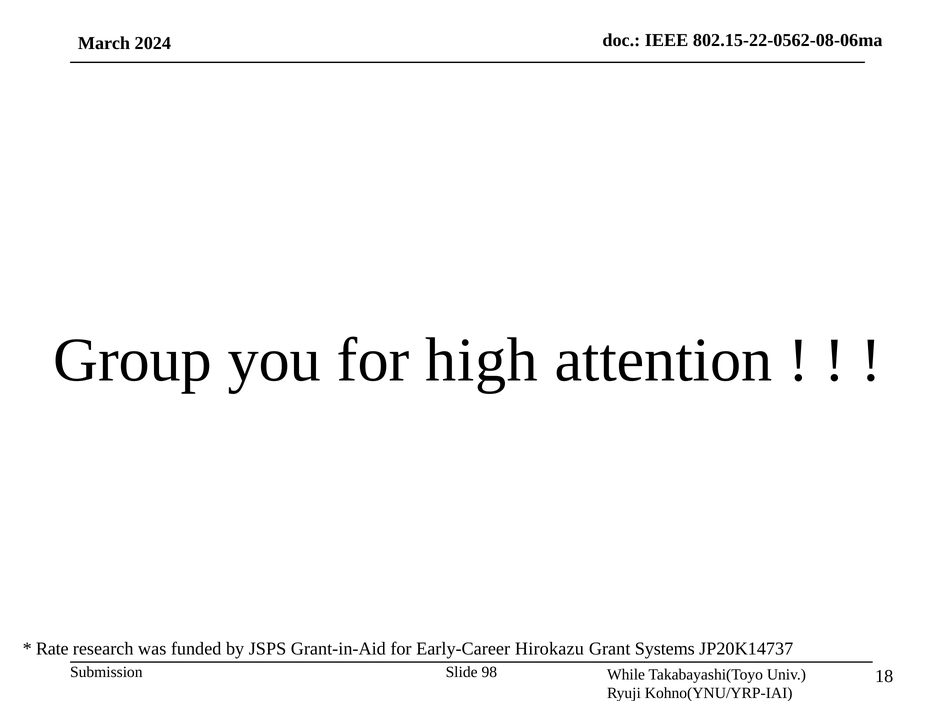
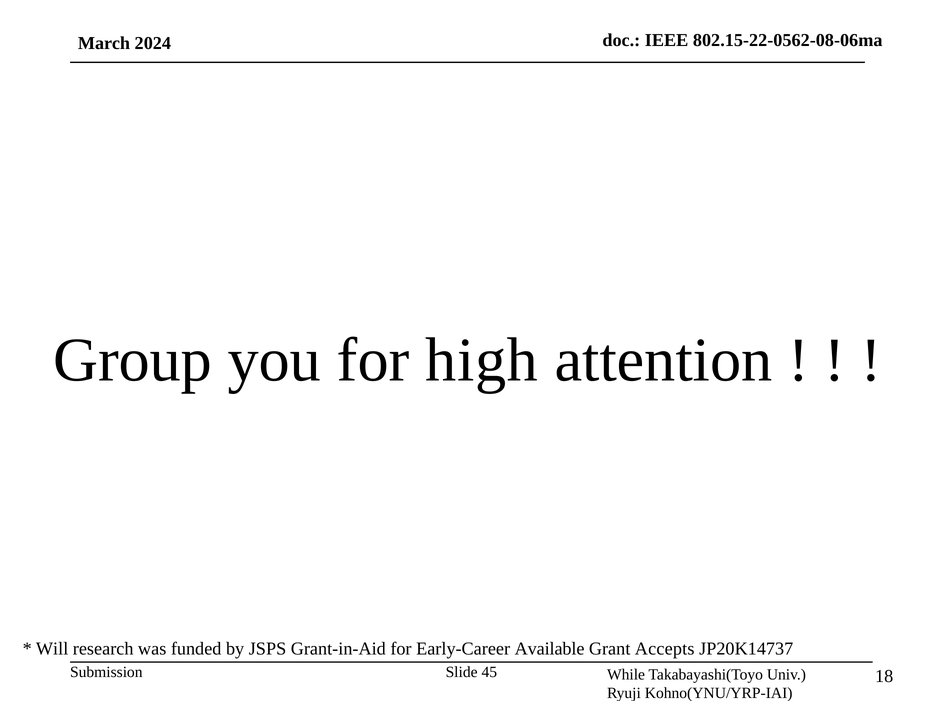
Rate: Rate -> Will
Hirokazu: Hirokazu -> Available
Systems: Systems -> Accepts
98: 98 -> 45
